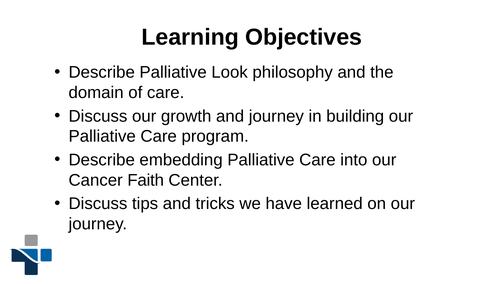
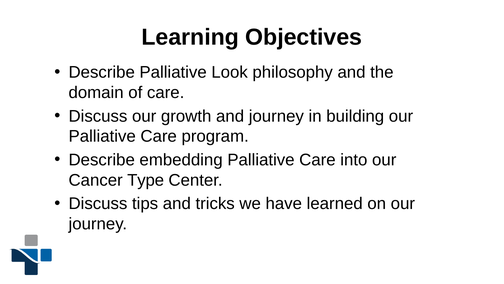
Faith: Faith -> Type
